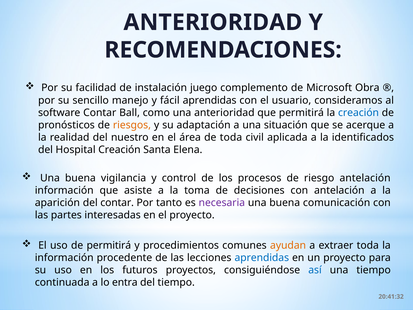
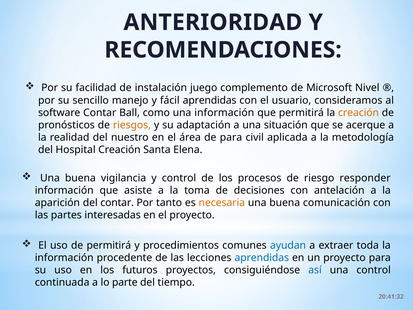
Obra: Obra -> Nivel
una anterioridad: anterioridad -> información
creación at (359, 113) colour: blue -> orange
de toda: toda -> para
identificados: identificados -> metodología
riesgo antelación: antelación -> responder
necesaria colour: purple -> orange
ayudan colour: orange -> blue
una tiempo: tiempo -> control
entra: entra -> parte
